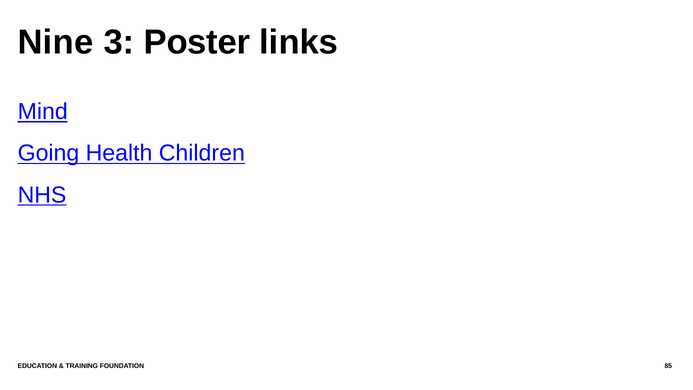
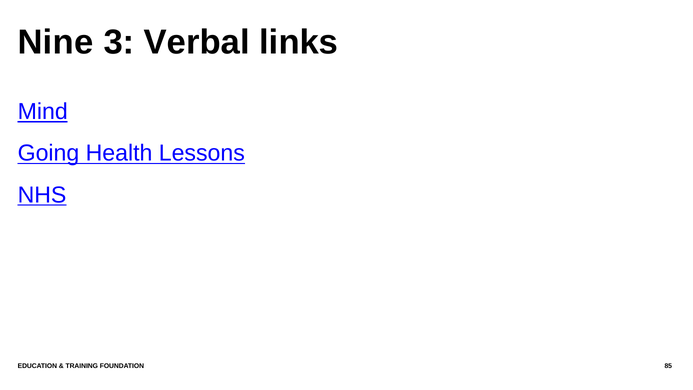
Poster: Poster -> Verbal
Children: Children -> Lessons
